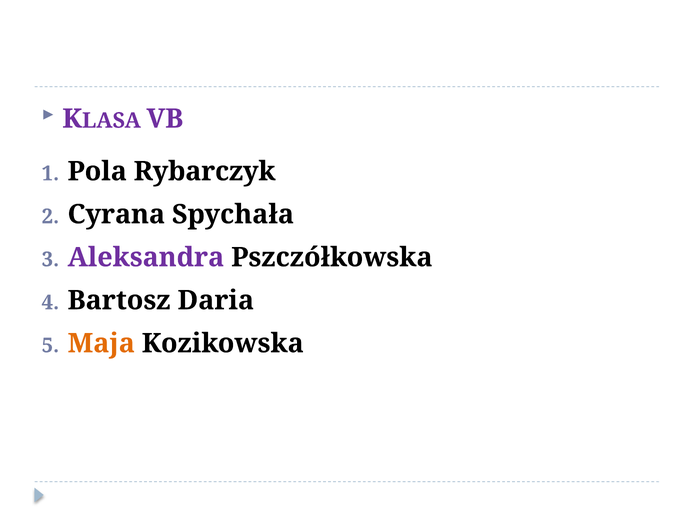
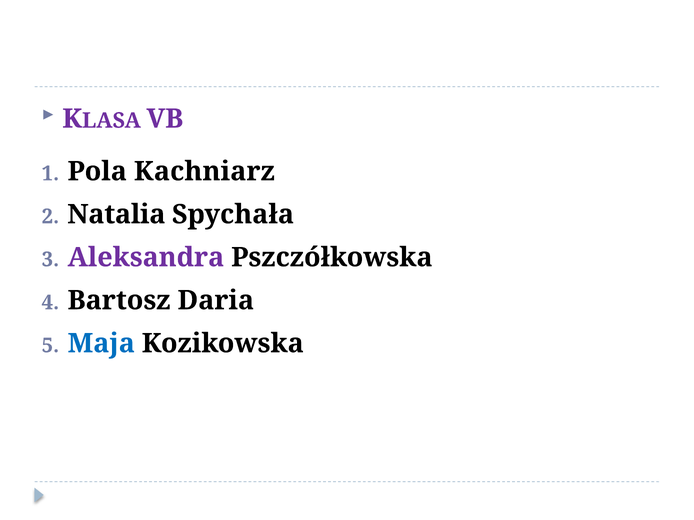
Rybarczyk: Rybarczyk -> Kachniarz
Cyrana: Cyrana -> Natalia
Maja colour: orange -> blue
